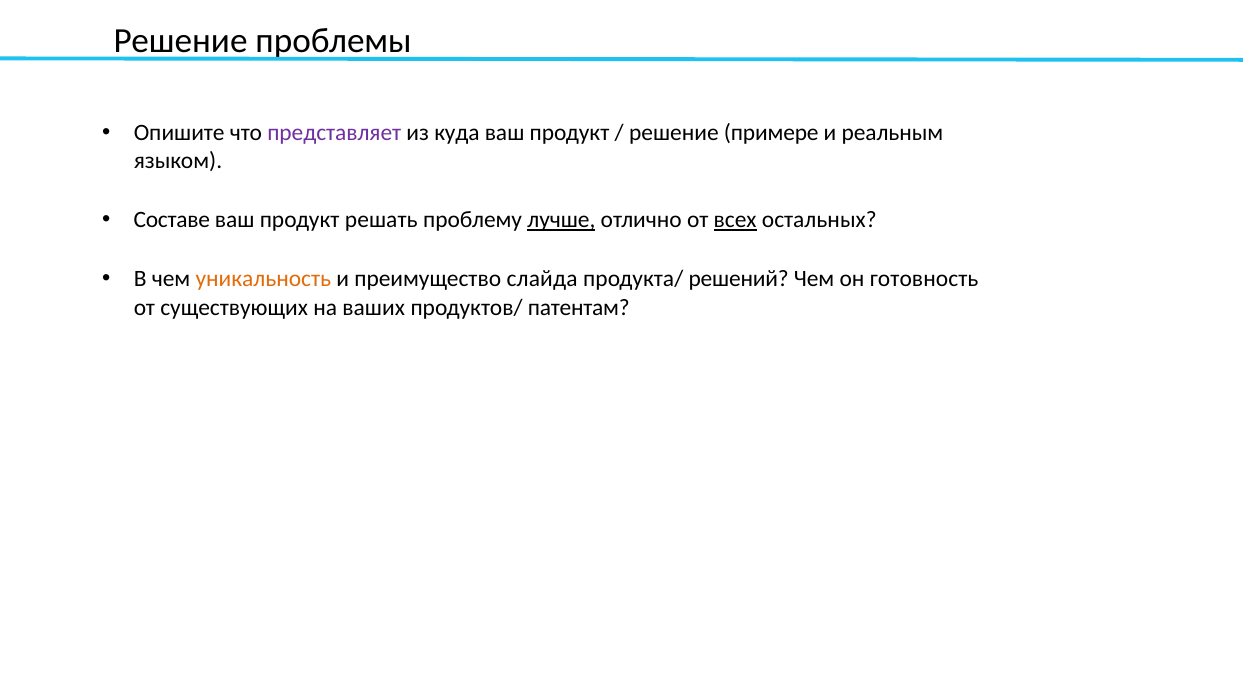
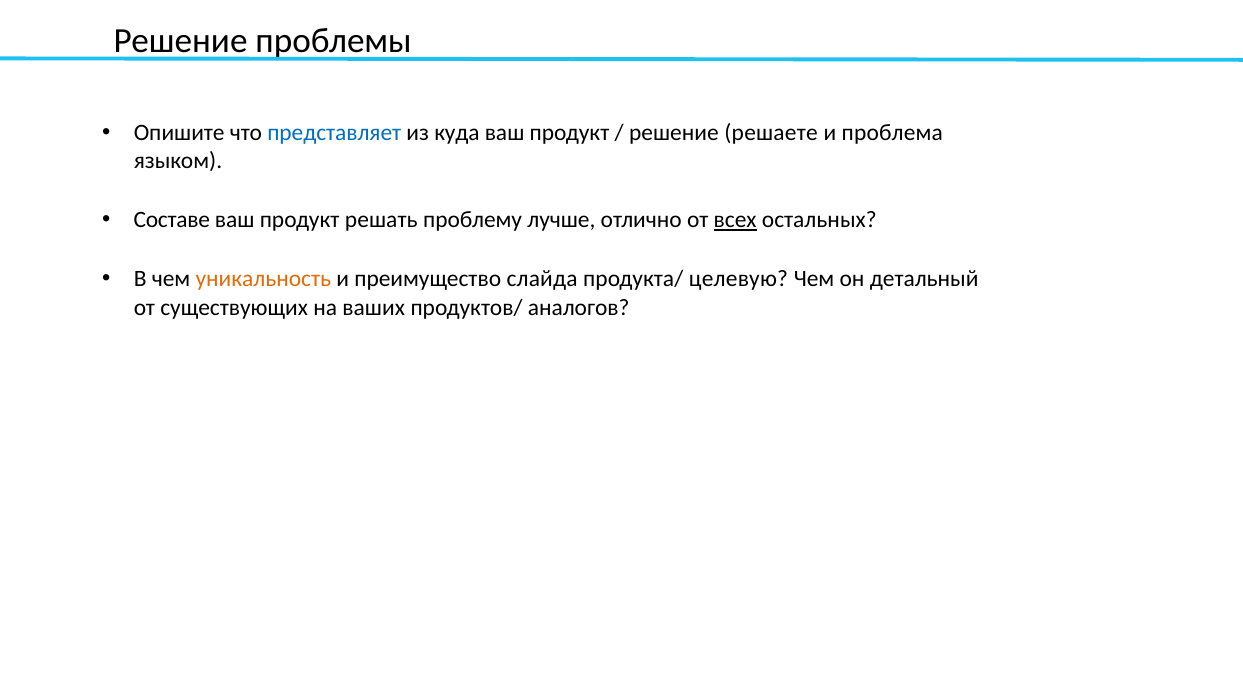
представляет colour: purple -> blue
примере: примере -> решаете
реальным: реальным -> проблема
лучше underline: present -> none
решений: решений -> целевую
готовность: готовность -> детальный
патентам: патентам -> аналогов
